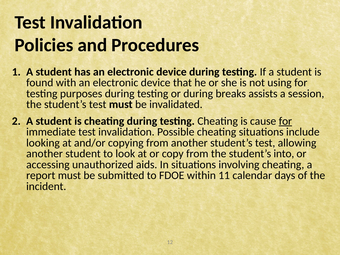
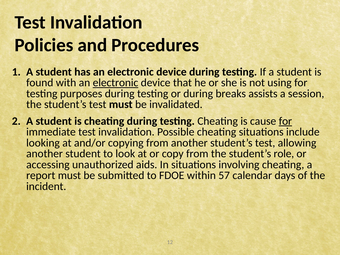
electronic at (116, 83) underline: none -> present
into: into -> role
11: 11 -> 57
